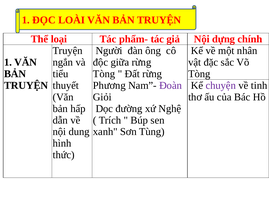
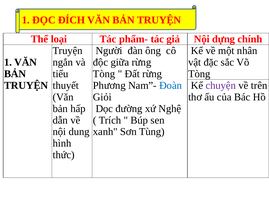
LOÀI: LOÀI -> ĐÍCH
Đoàn colour: purple -> blue
tinh: tinh -> trên
